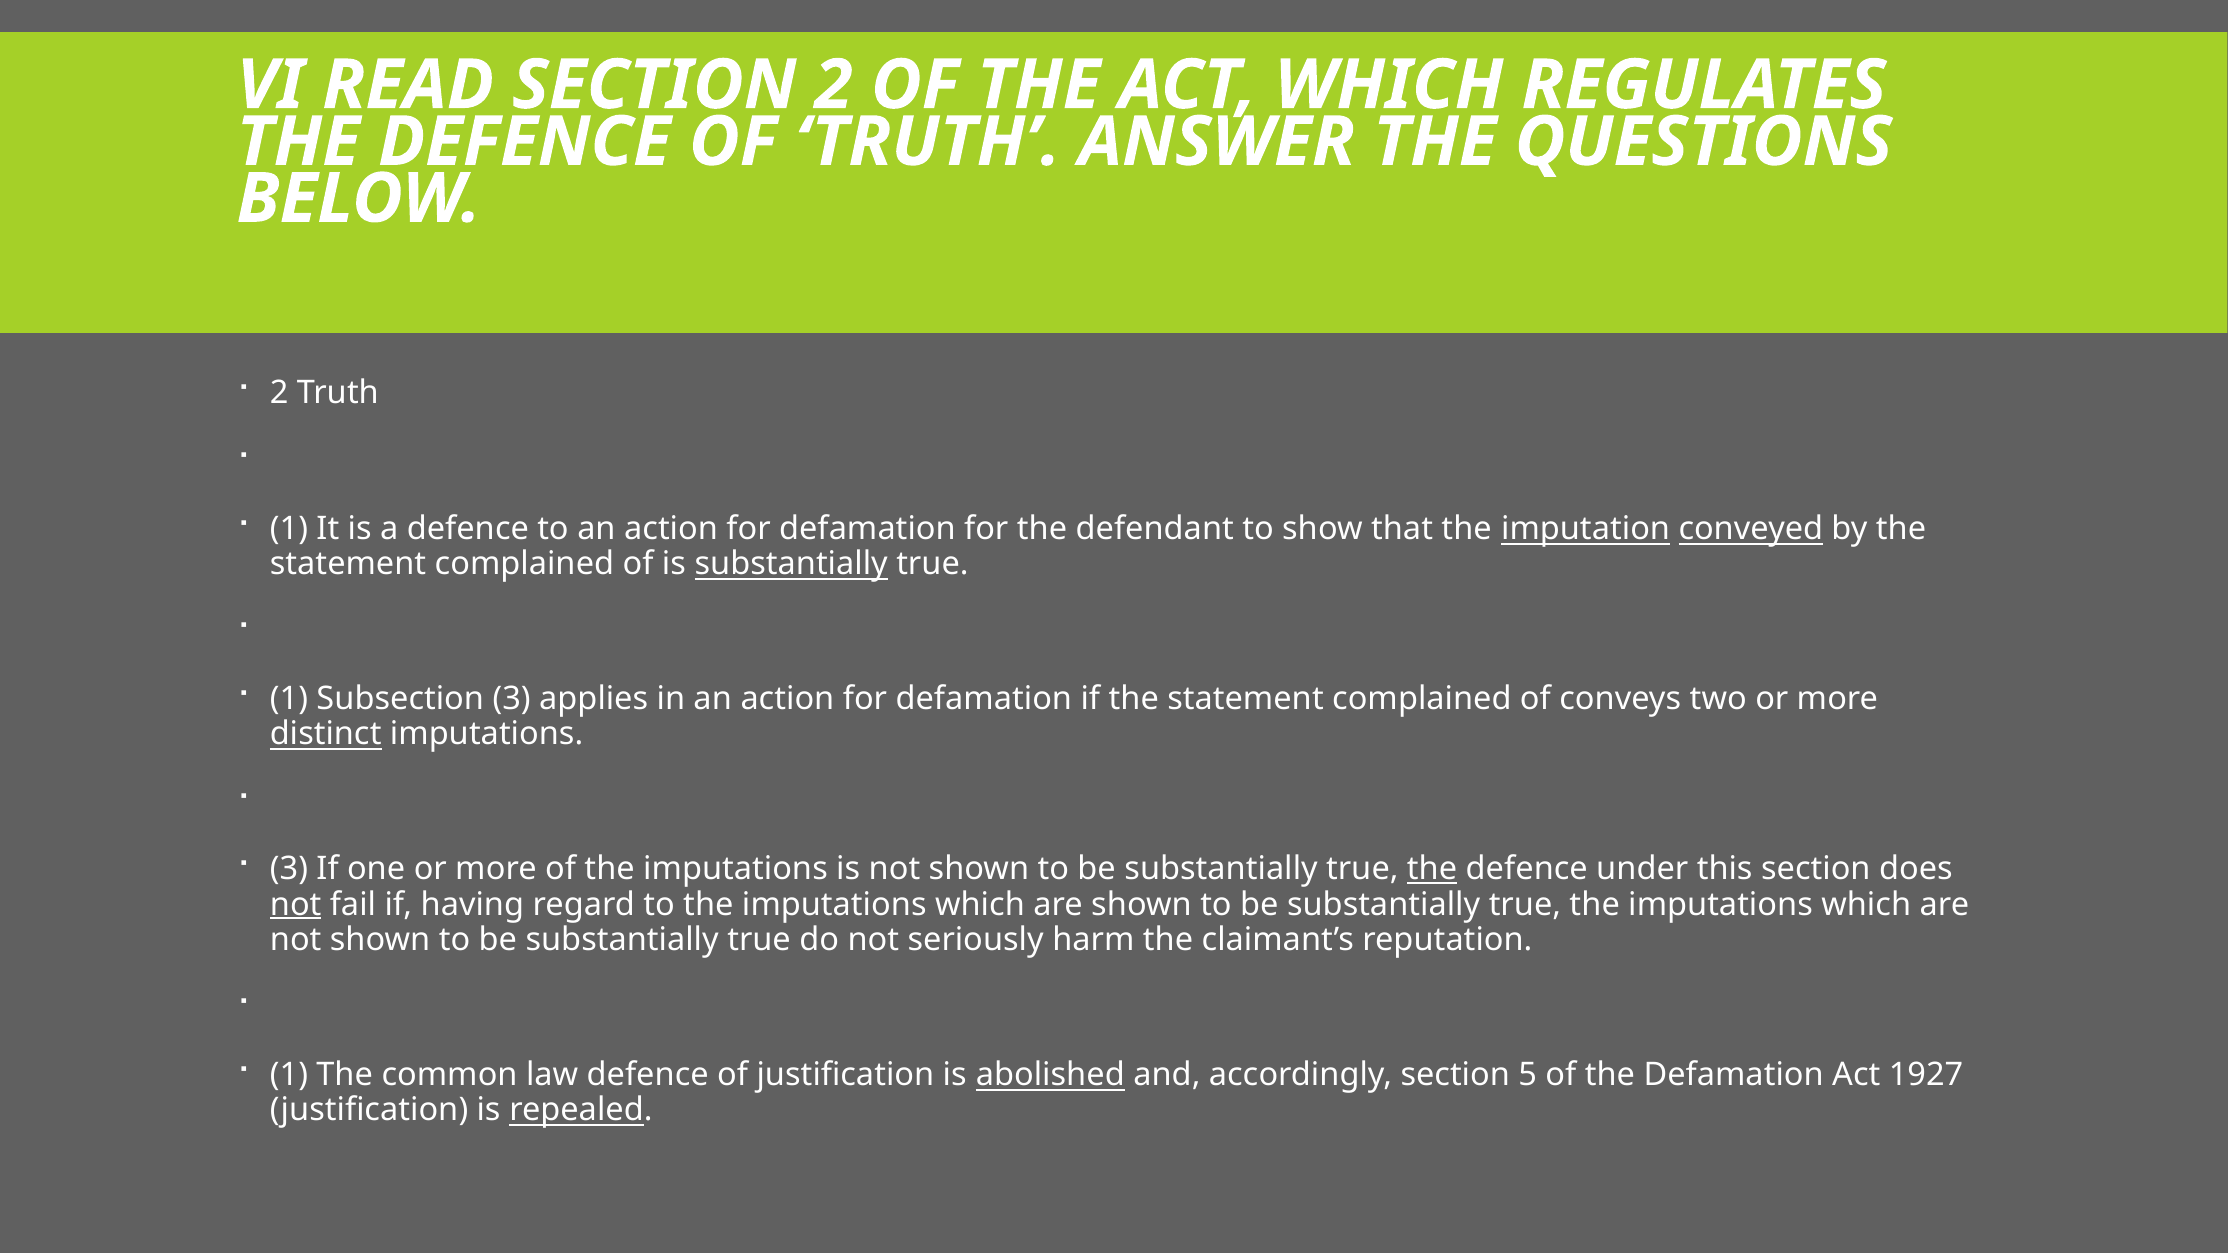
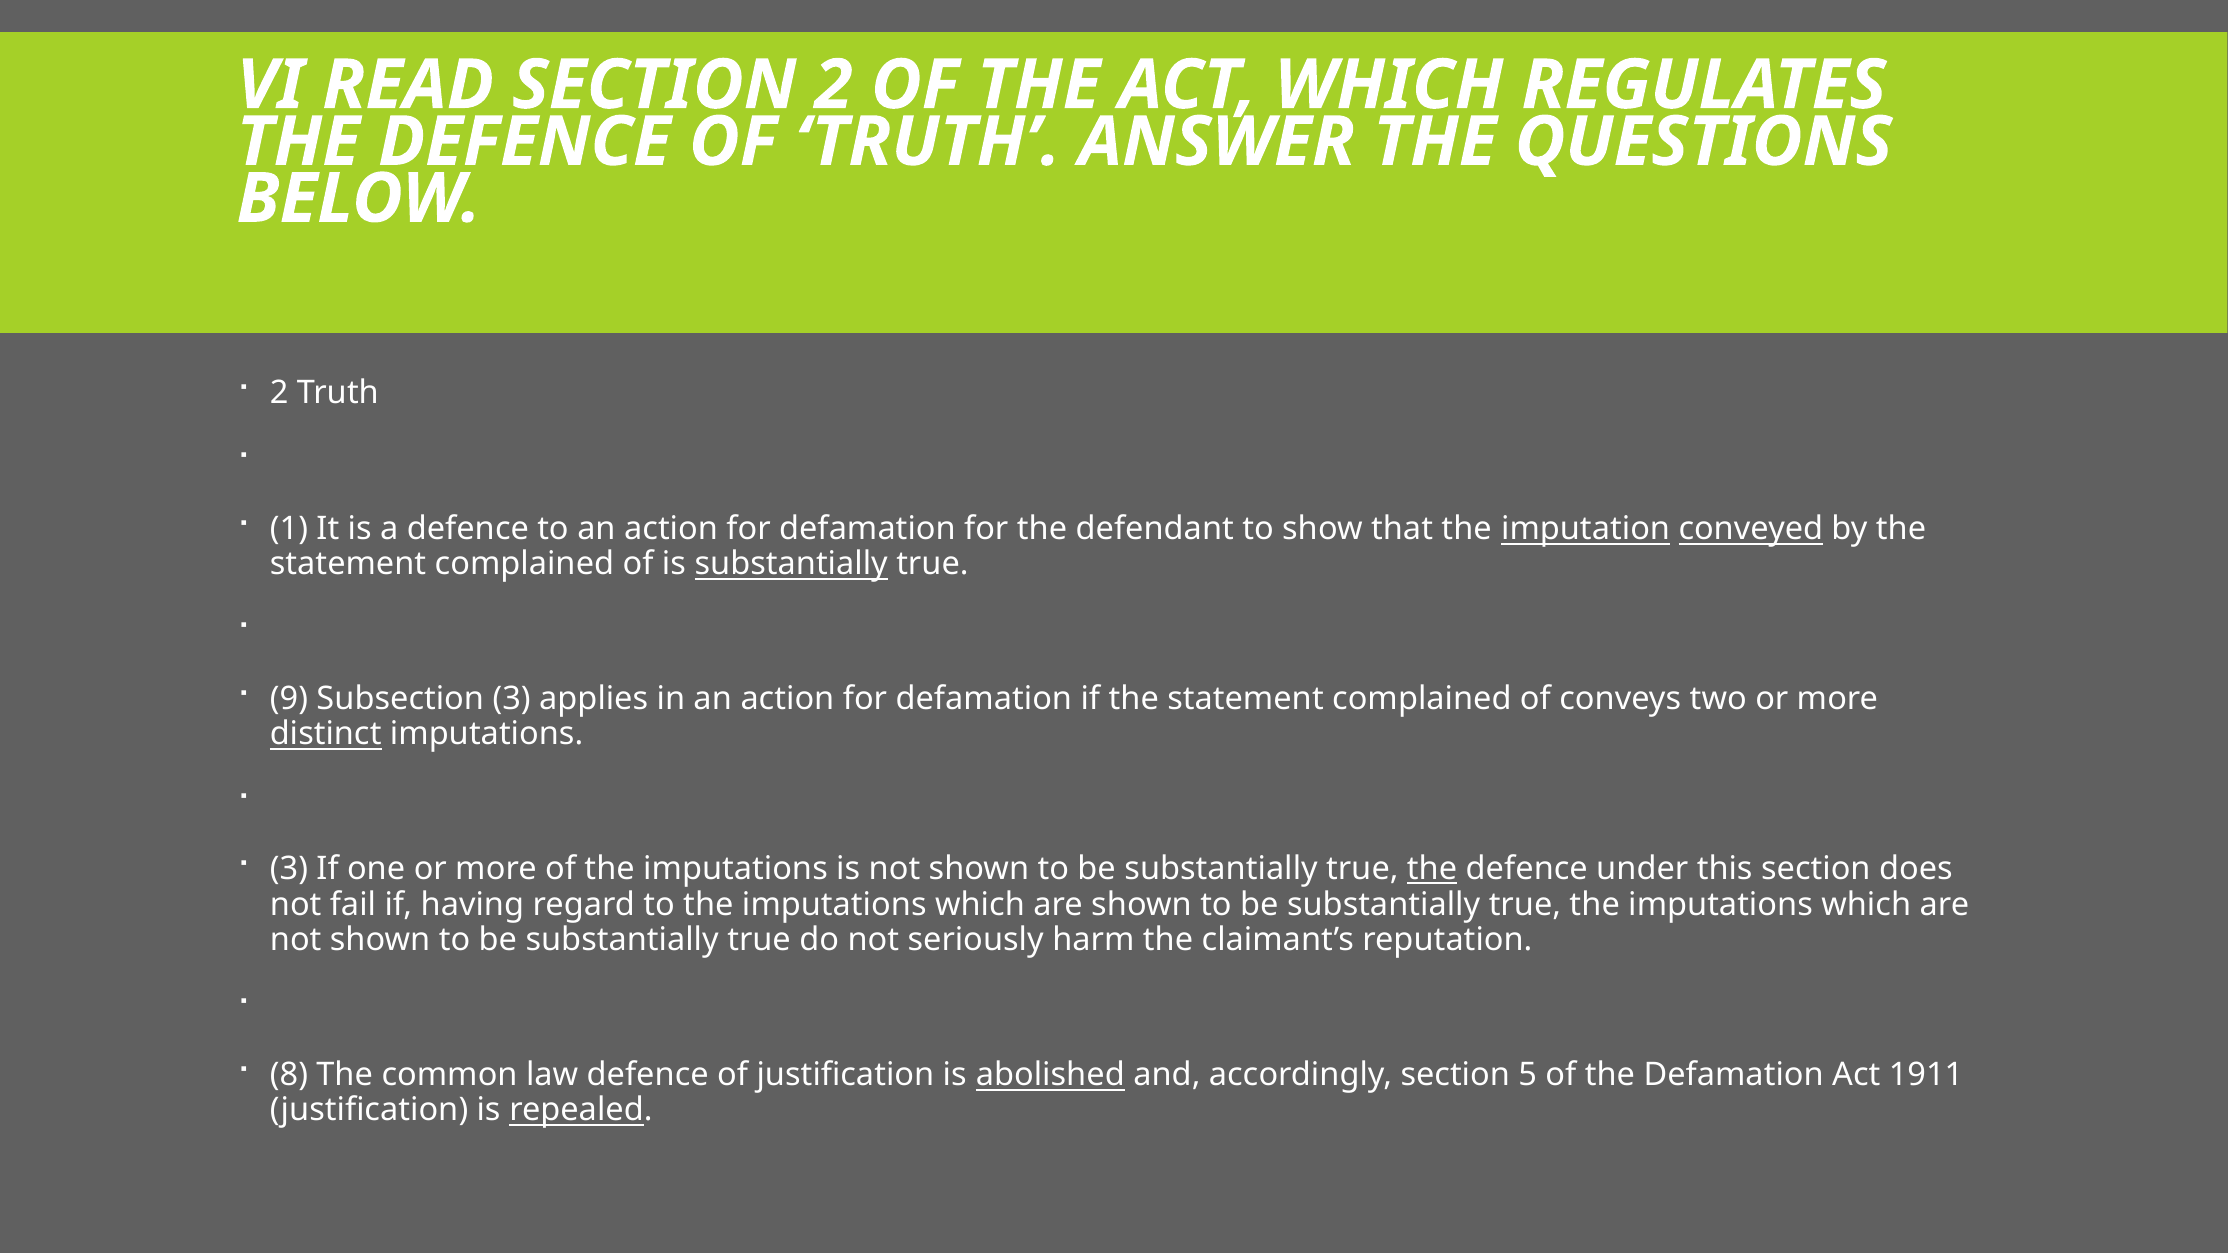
1 at (289, 699): 1 -> 9
not at (296, 905) underline: present -> none
1 at (289, 1075): 1 -> 8
1927: 1927 -> 1911
